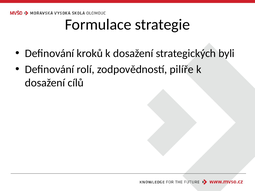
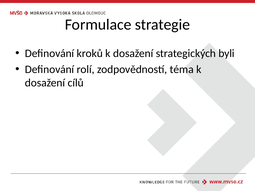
pilíře: pilíře -> téma
